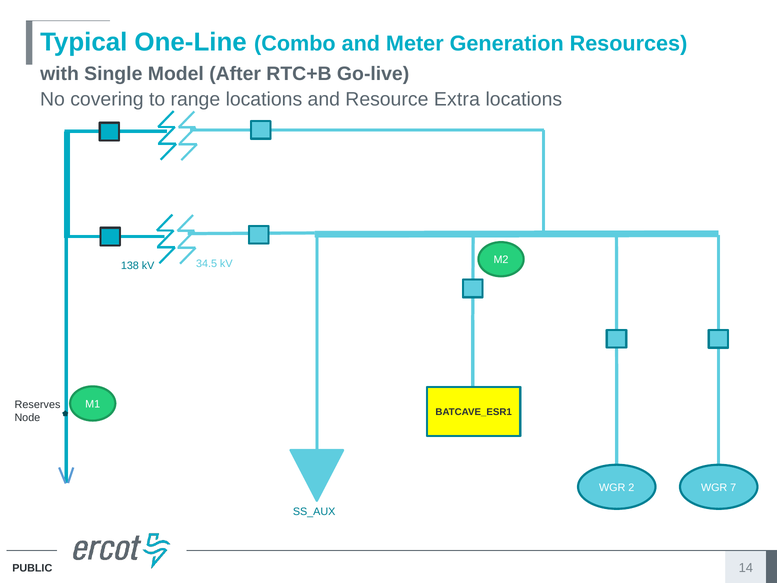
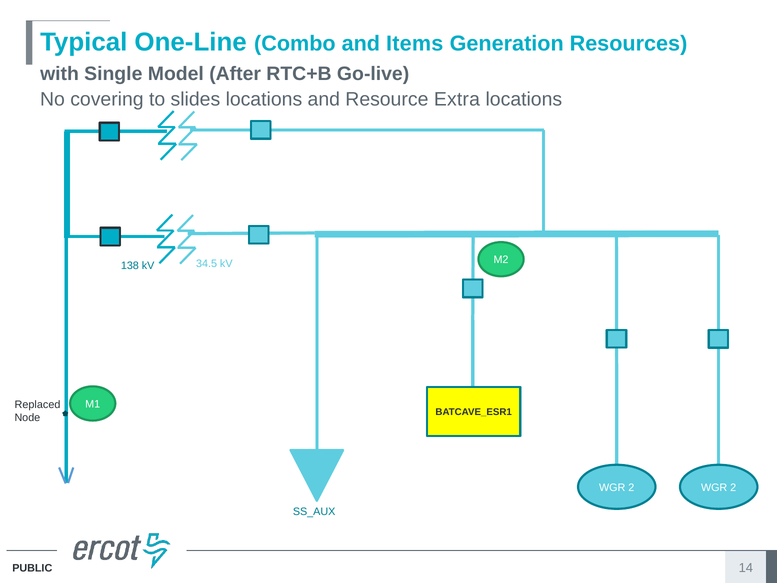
Meter: Meter -> Items
range: range -> slides
Reserves: Reserves -> Replaced
7 at (733, 487): 7 -> 2
